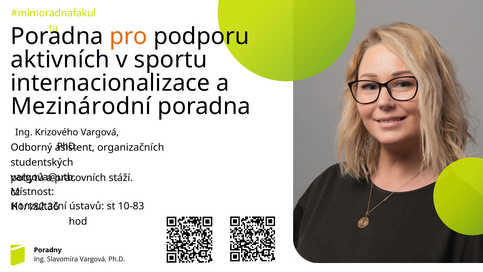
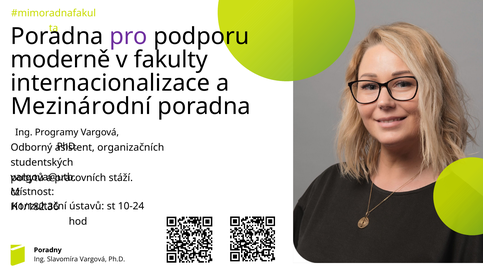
pro colour: orange -> purple
aktivních: aktivních -> moderně
sportu: sportu -> fakulty
Krizového: Krizového -> Programy
10-83: 10-83 -> 10-24
